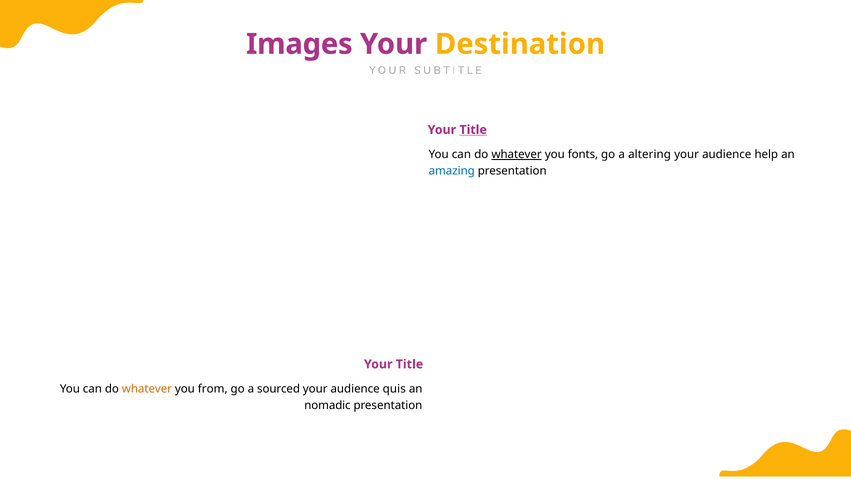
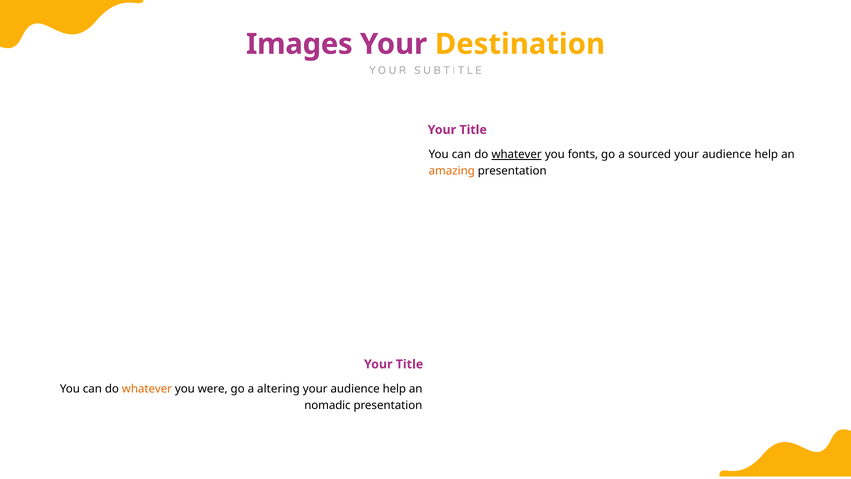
Title at (473, 130) underline: present -> none
altering: altering -> sourced
amazing colour: blue -> orange
from: from -> were
sourced: sourced -> altering
quis at (394, 389): quis -> help
